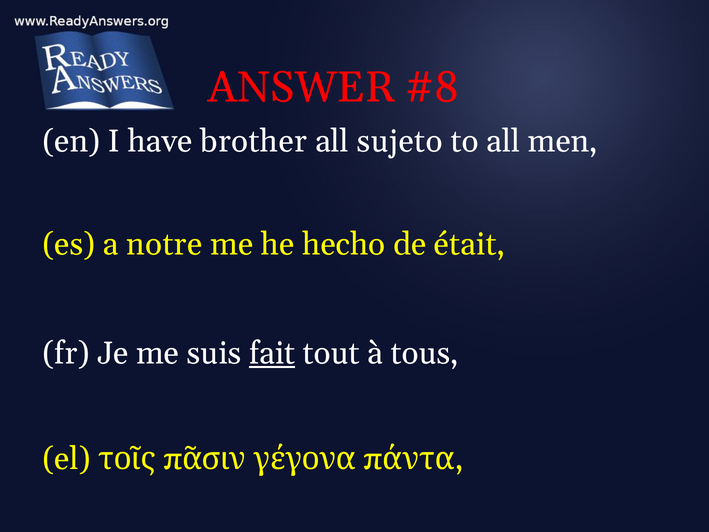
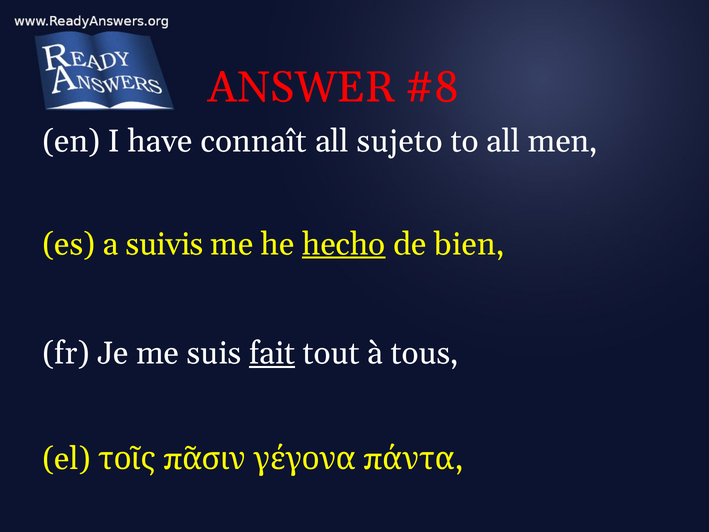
brother: brother -> connaît
notre: notre -> suivis
hecho underline: none -> present
était: était -> bien
